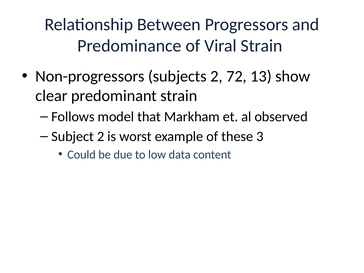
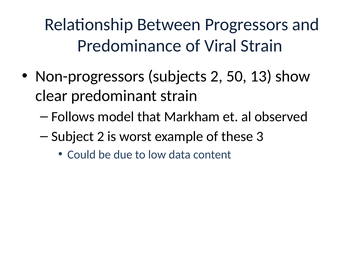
72: 72 -> 50
